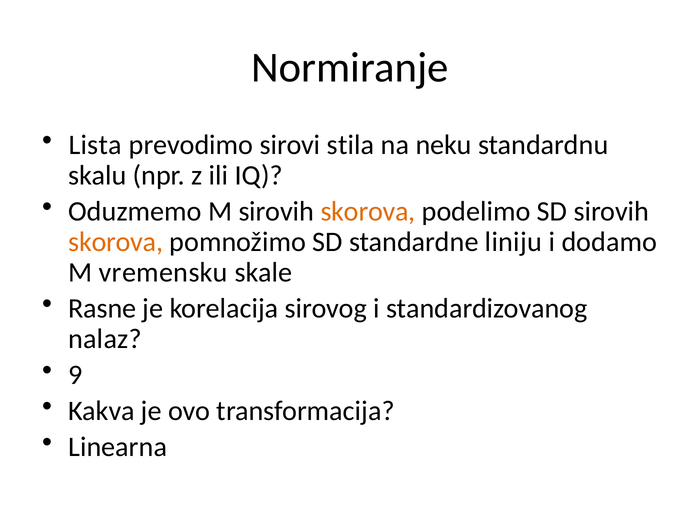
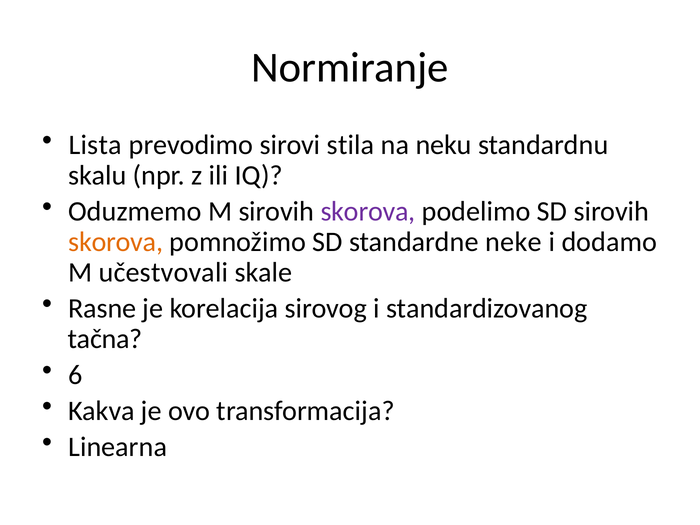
skorova at (368, 211) colour: orange -> purple
liniju: liniju -> neke
vremensku: vremensku -> učestvovali
nalaz: nalaz -> tačna
9: 9 -> 6
